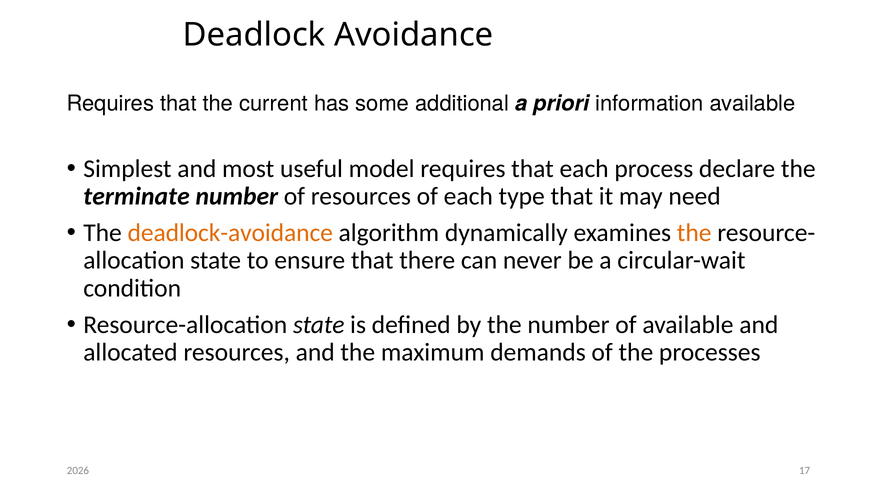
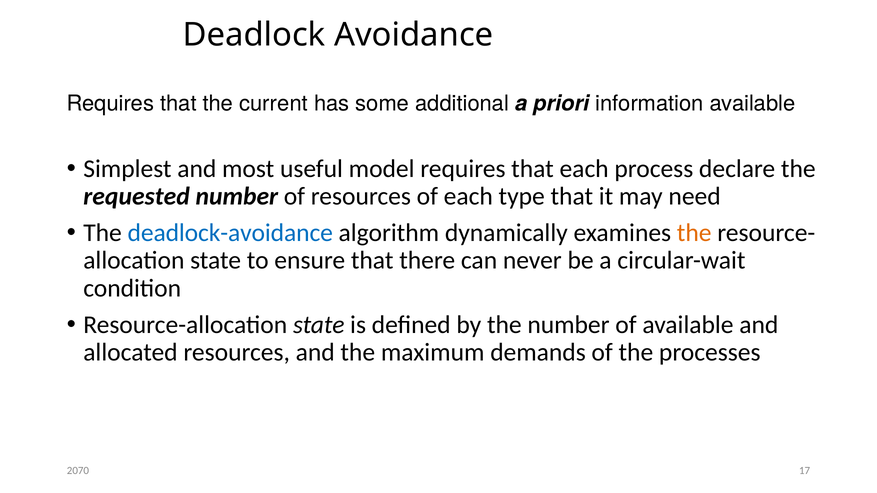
terminate: terminate -> requested
deadlock-avoidance colour: orange -> blue
2026: 2026 -> 2070
